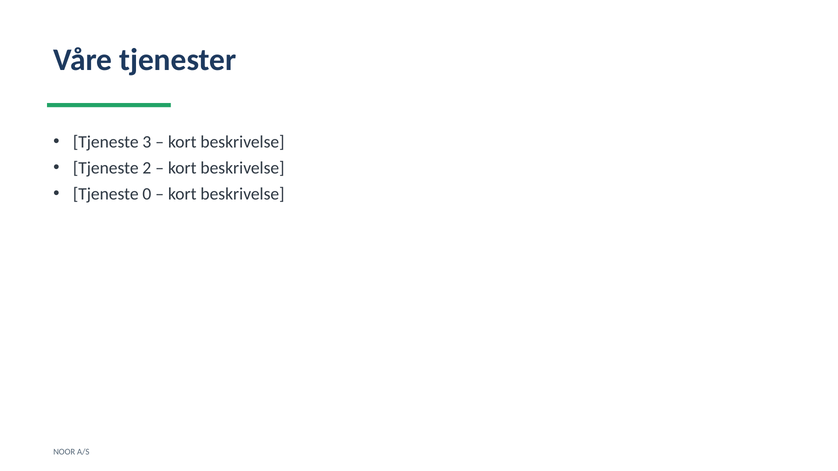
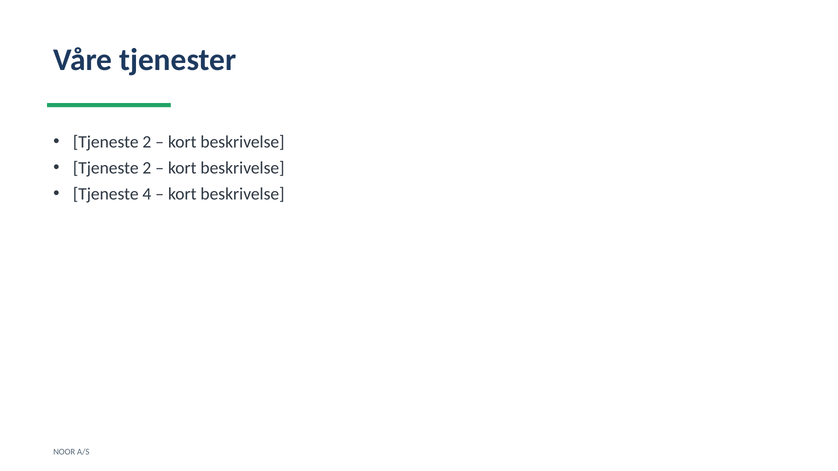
3 at (147, 142): 3 -> 2
0: 0 -> 4
